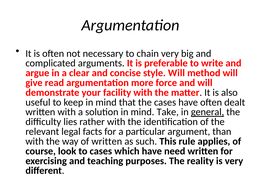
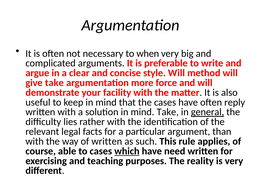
chain: chain -> when
give read: read -> take
dealt: dealt -> reply
look: look -> able
which underline: none -> present
